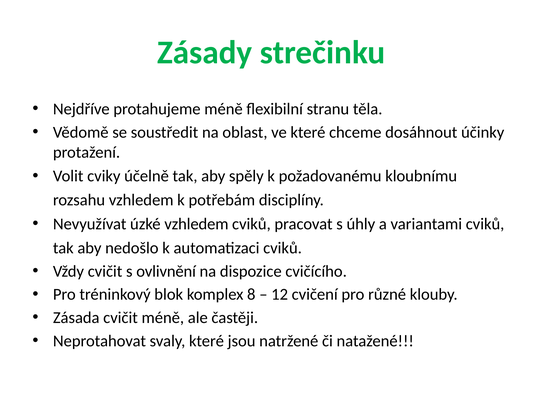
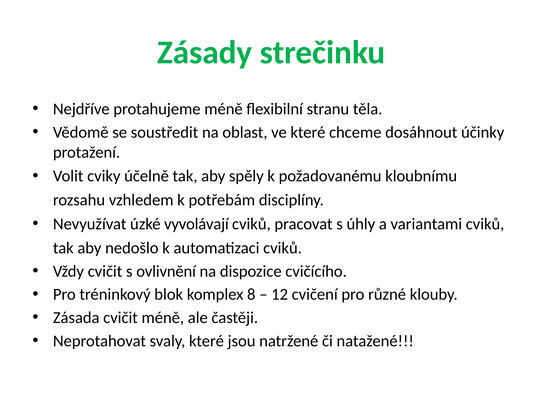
úzké vzhledem: vzhledem -> vyvolávají
